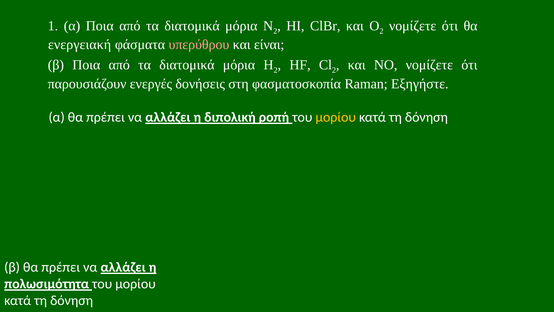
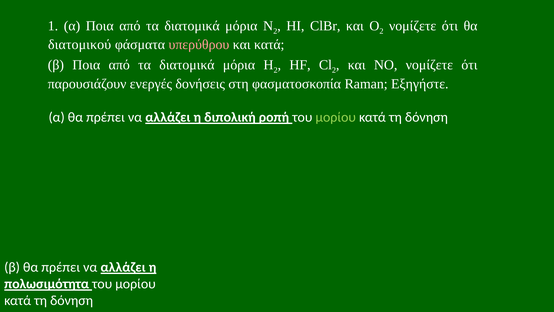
ενεργειακή: ενεργειακή -> διατομικού
και είναι: είναι -> κατά
μορίου at (336, 117) colour: yellow -> light green
